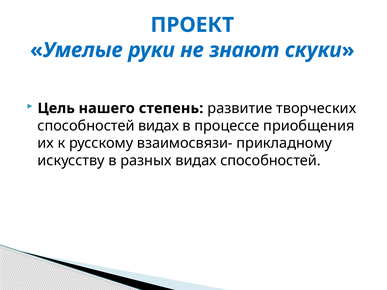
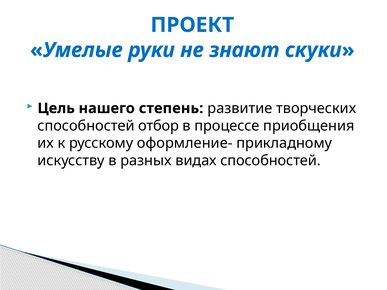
способностей видах: видах -> отбор
взаимосвязи-: взаимосвязи- -> оформление-
